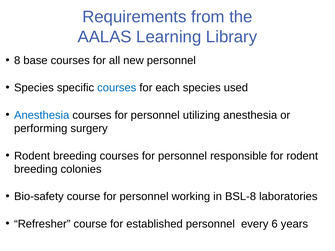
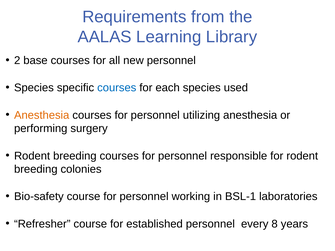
8: 8 -> 2
Anesthesia at (42, 115) colour: blue -> orange
BSL-8: BSL-8 -> BSL-1
6: 6 -> 8
